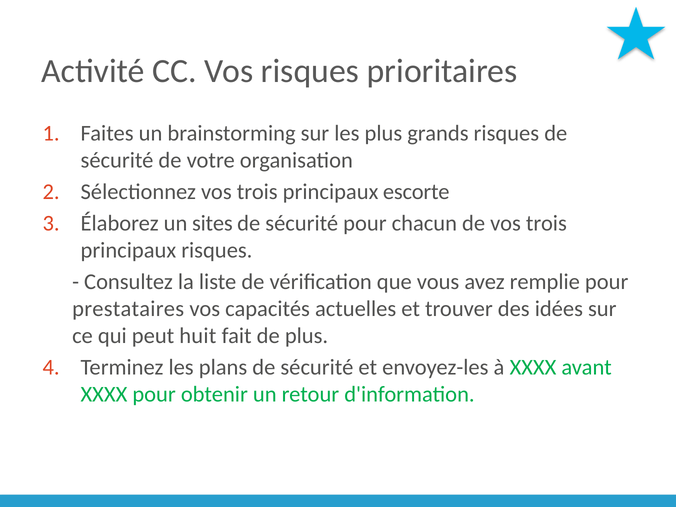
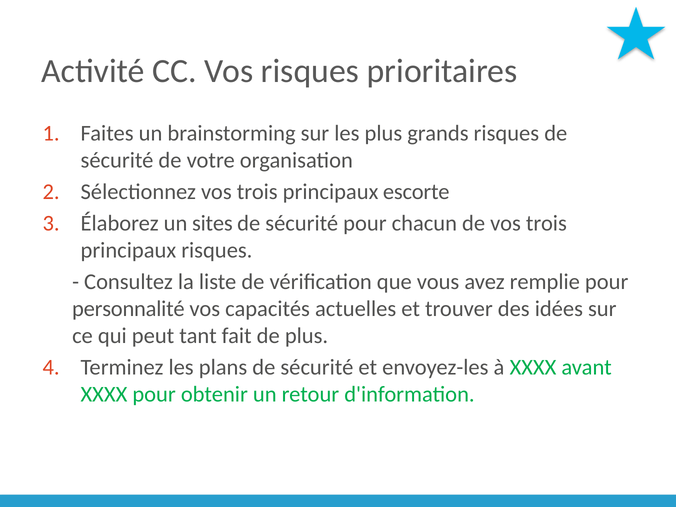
prestataires: prestataires -> personnalité
huit: huit -> tant
